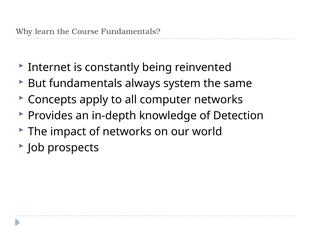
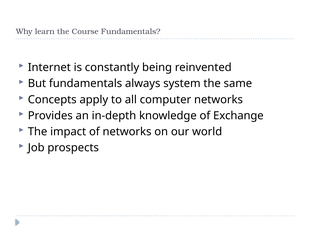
Detection: Detection -> Exchange
